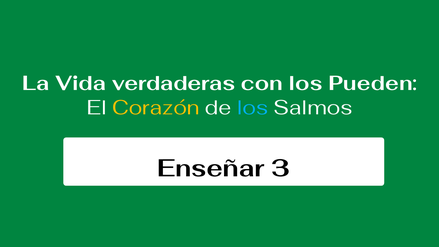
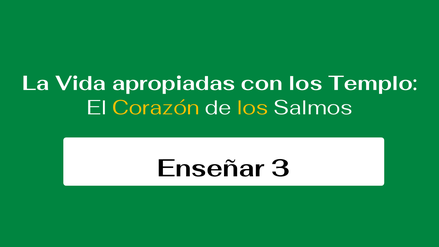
verdaderas: verdaderas -> apropiadas
Pueden: Pueden -> Templo
los at (252, 108) colour: light blue -> yellow
